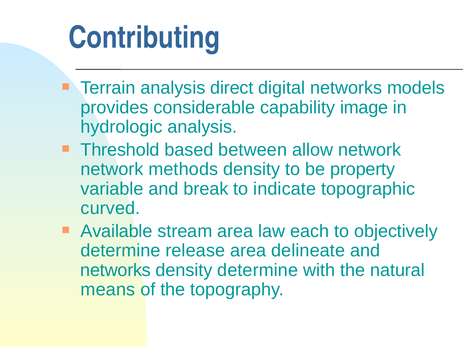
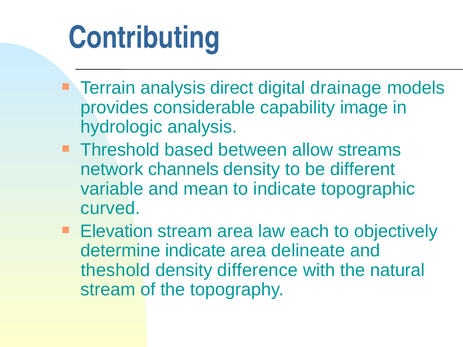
digital networks: networks -> drainage
allow network: network -> streams
methods: methods -> channels
property: property -> different
break: break -> mean
Available: Available -> Elevation
determine release: release -> indicate
networks at (116, 270): networks -> theshold
density determine: determine -> difference
means at (108, 290): means -> stream
